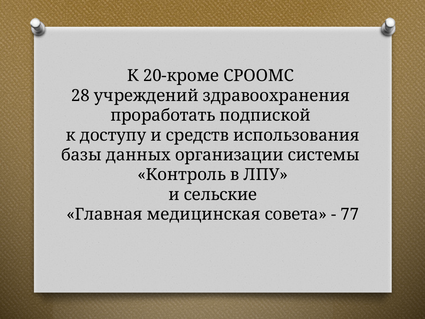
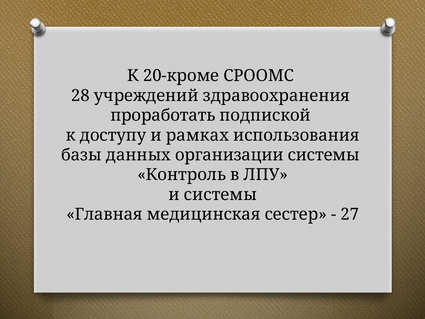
средств: средств -> рамках
и сельские: сельские -> системы
совета: совета -> сестер
77: 77 -> 27
